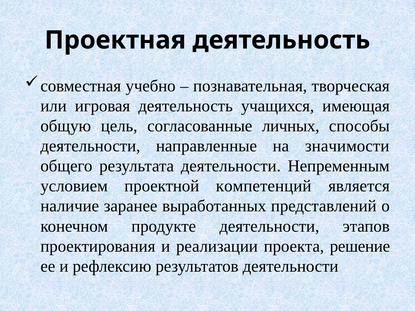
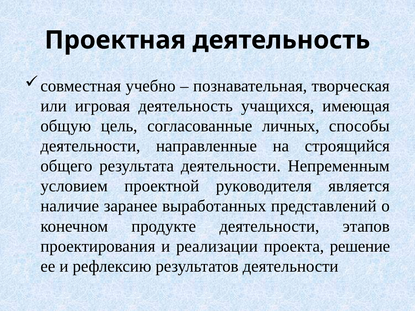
значимости: значимости -> строящийся
компетенций: компетенций -> руководителя
